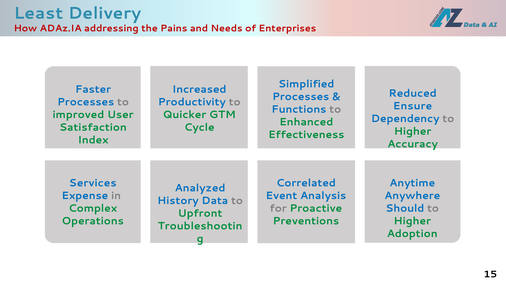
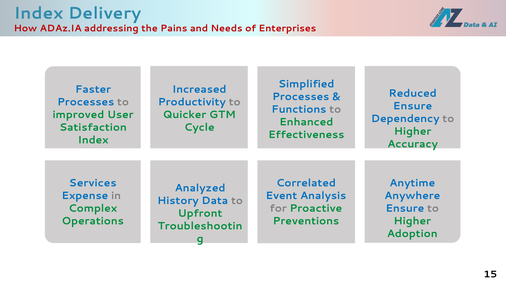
Least at (38, 13): Least -> Index
Should at (405, 208): Should -> Ensure
